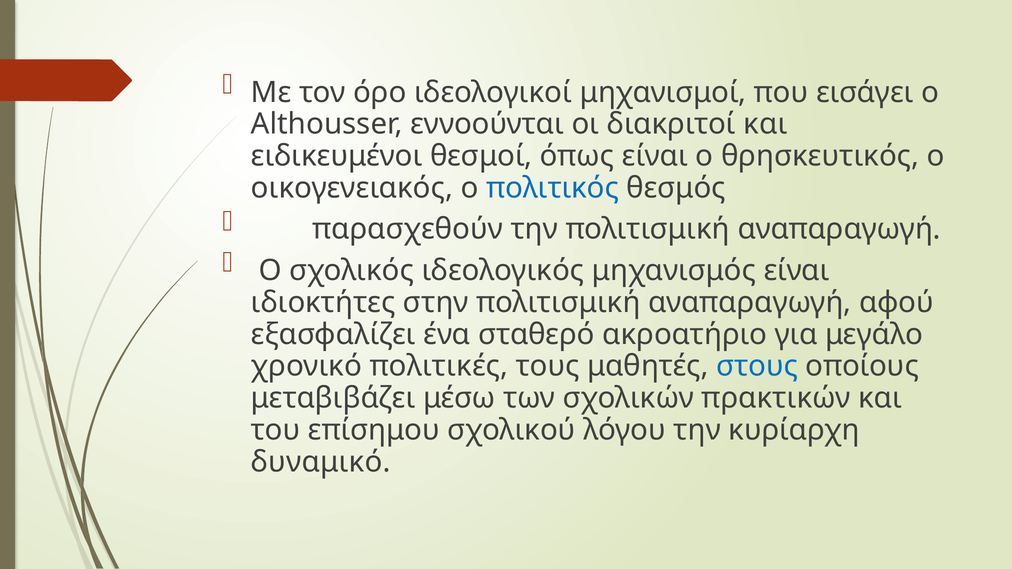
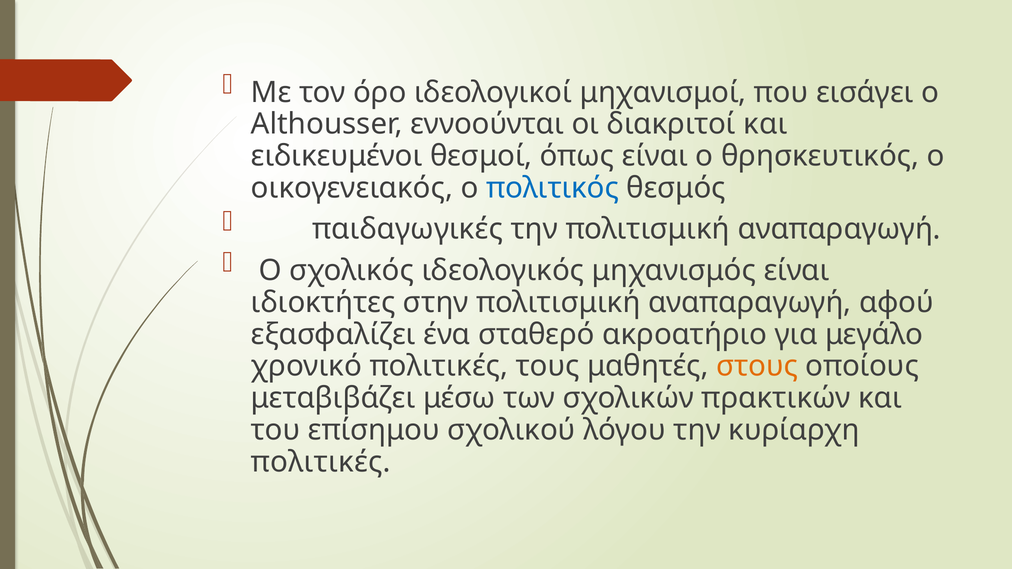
παρασχεθούν: παρασχεθούν -> παιδαγωγικές
στους colour: blue -> orange
δυναμικό at (321, 462): δυναμικό -> πολιτικές
